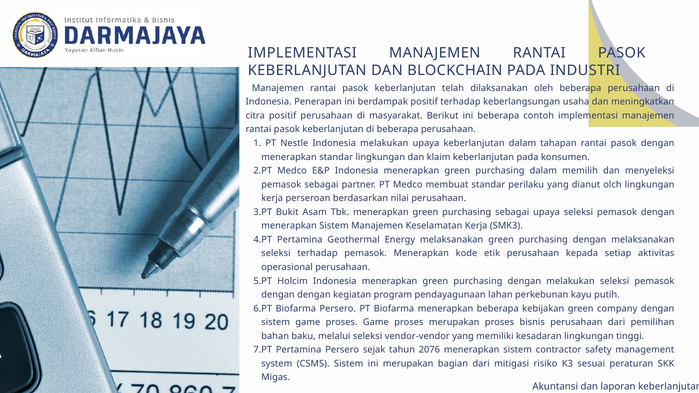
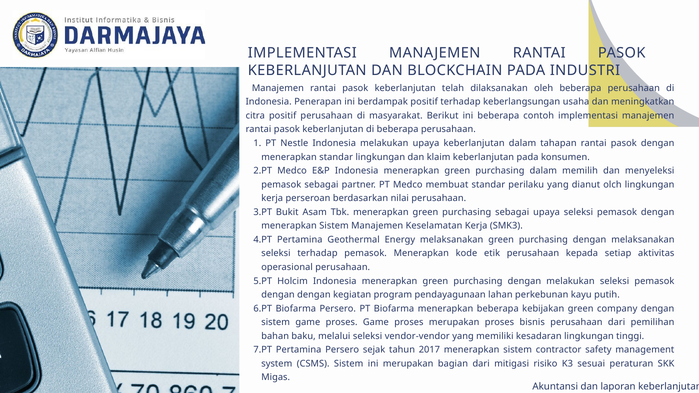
2076: 2076 -> 2017
